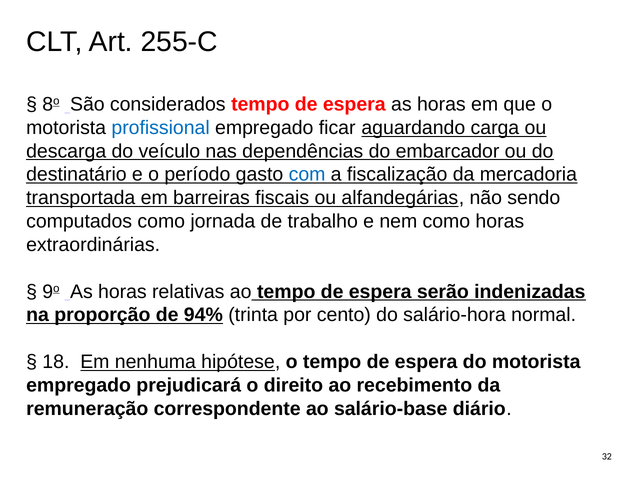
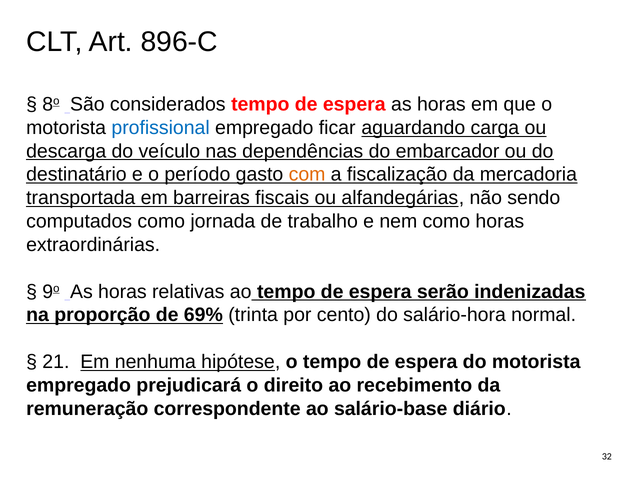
255-C: 255-C -> 896-C
com colour: blue -> orange
94%: 94% -> 69%
18: 18 -> 21
